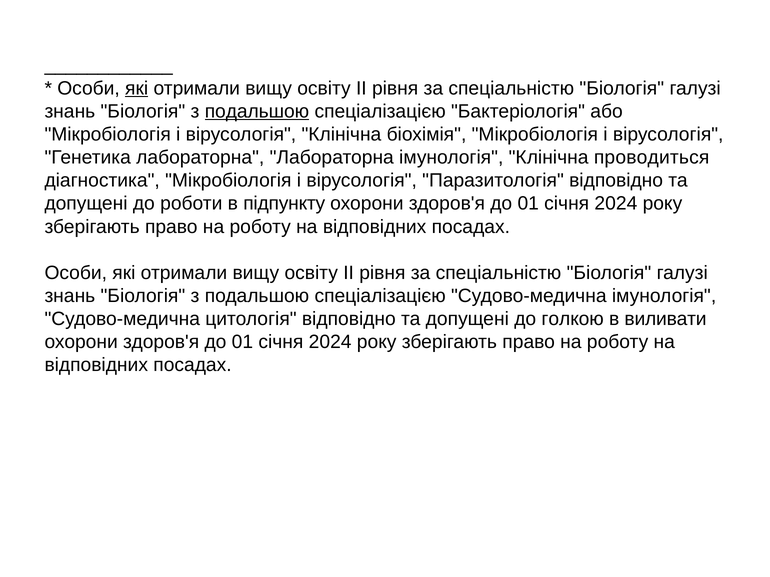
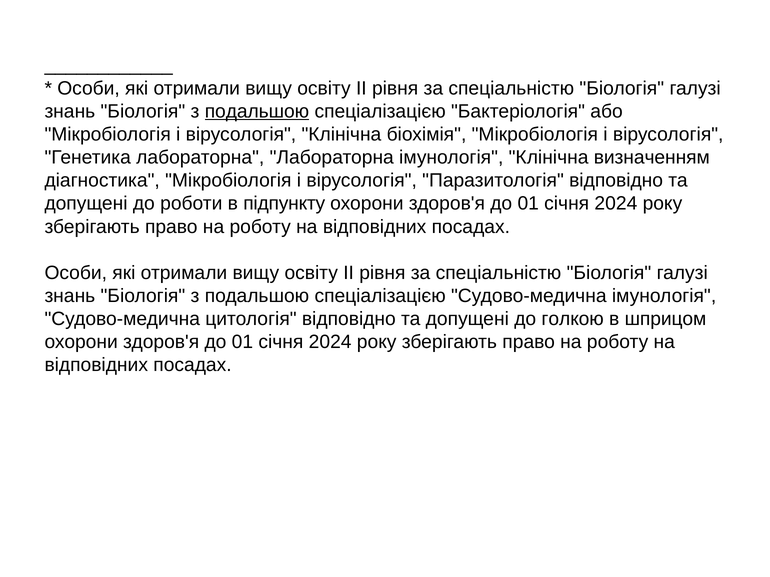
які at (137, 88) underline: present -> none
проводиться: проводиться -> визначенням
виливати: виливати -> шприцом
